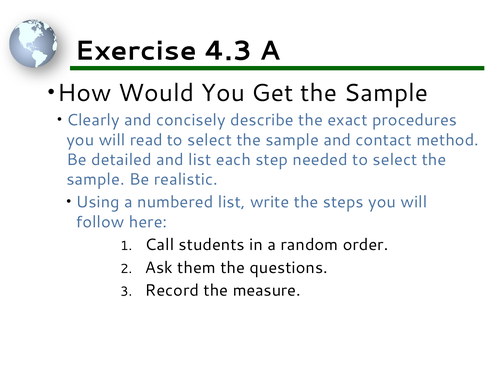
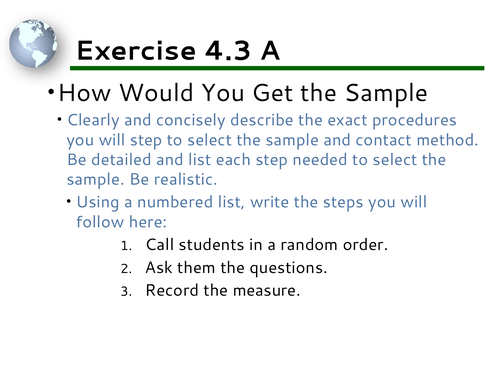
will read: read -> step
